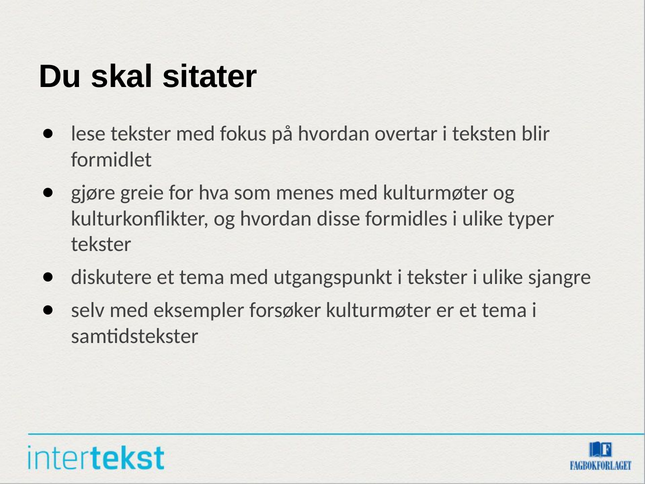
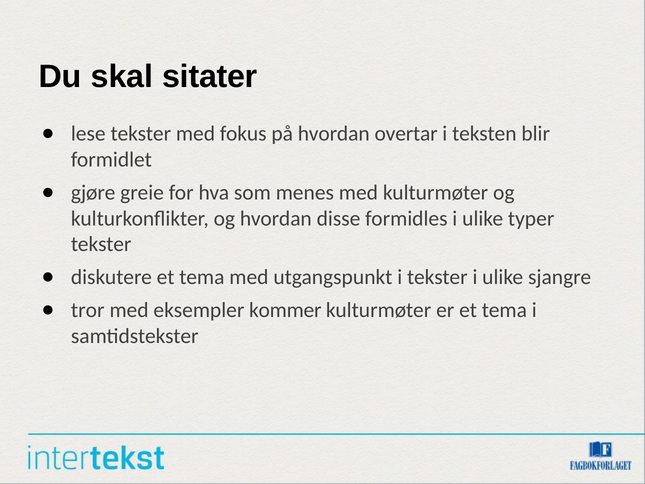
selv: selv -> tror
forsøker: forsøker -> kommer
